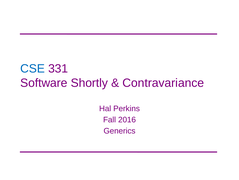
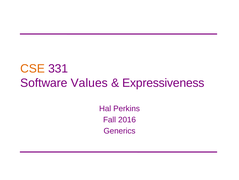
CSE colour: blue -> orange
Shortly: Shortly -> Values
Contravariance: Contravariance -> Expressiveness
